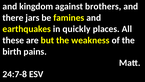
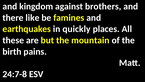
jars: jars -> like
weakness: weakness -> mountain
